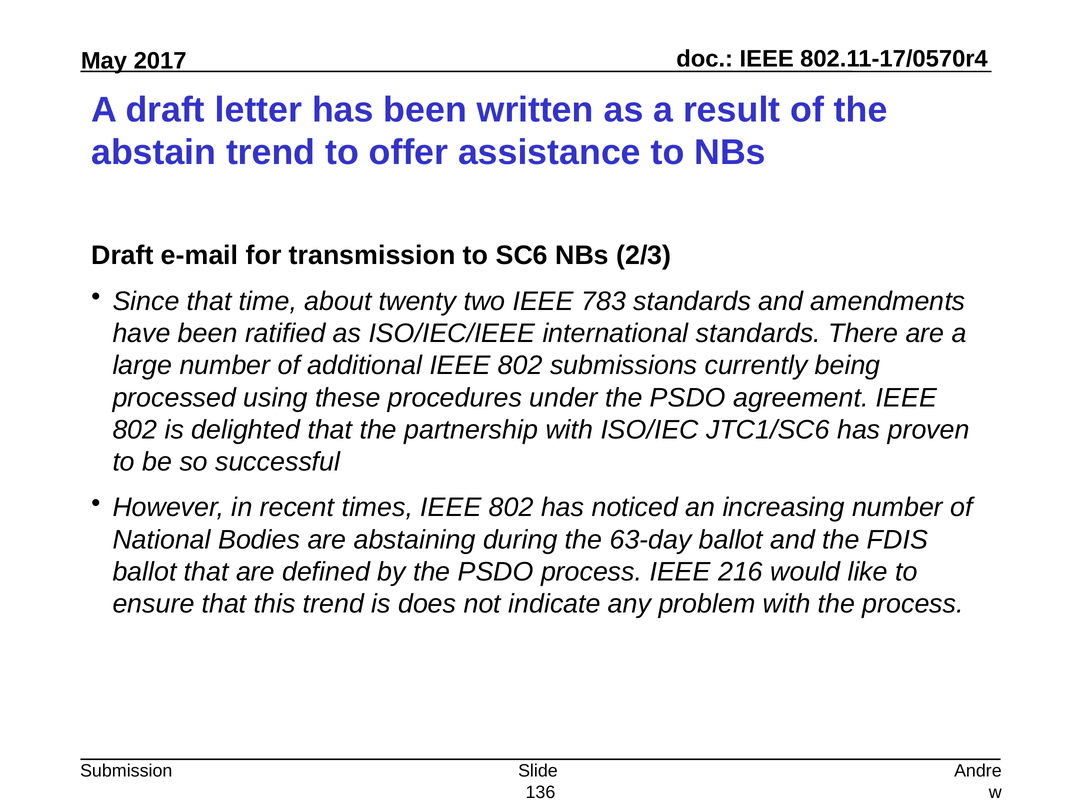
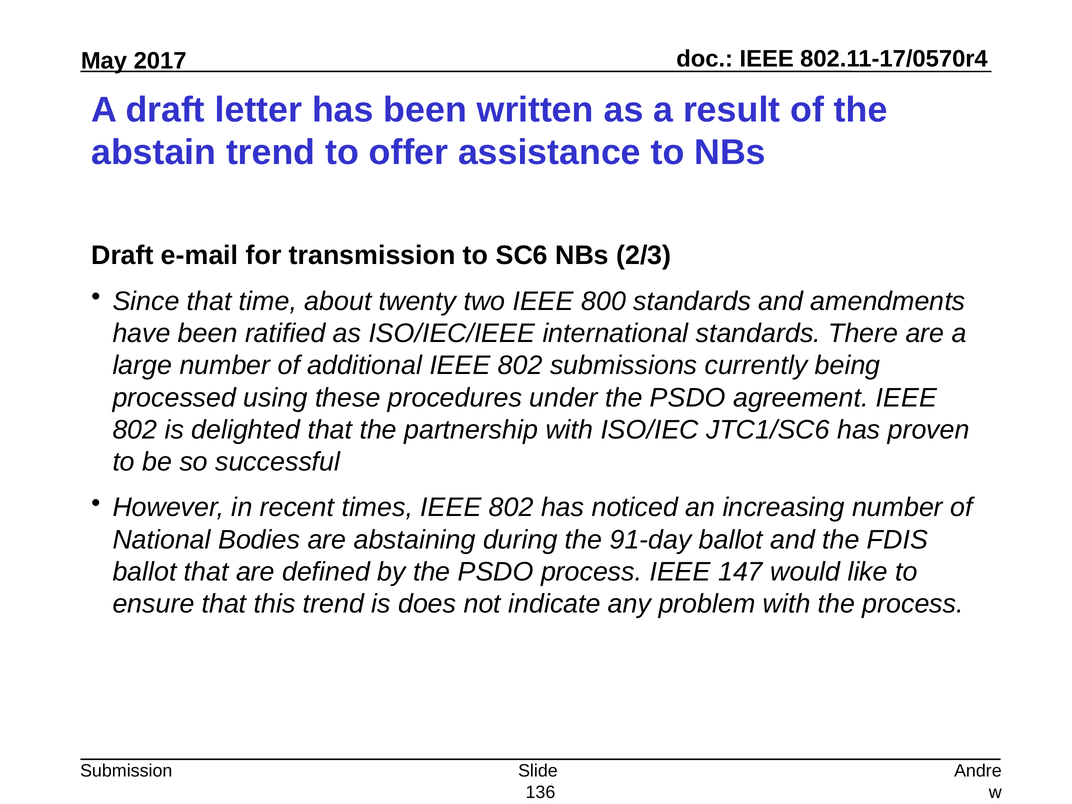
783: 783 -> 800
63-day: 63-day -> 91-day
216: 216 -> 147
